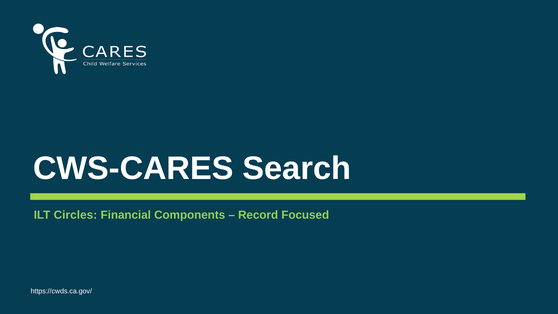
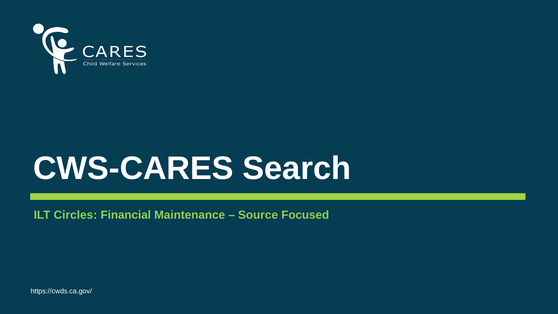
Components: Components -> Maintenance
Record: Record -> Source
